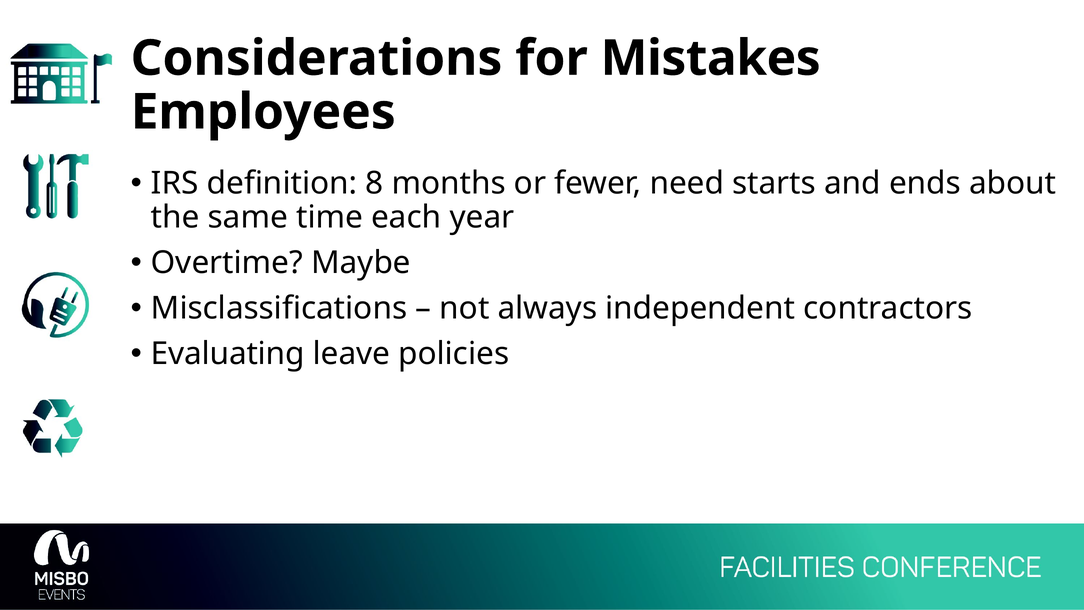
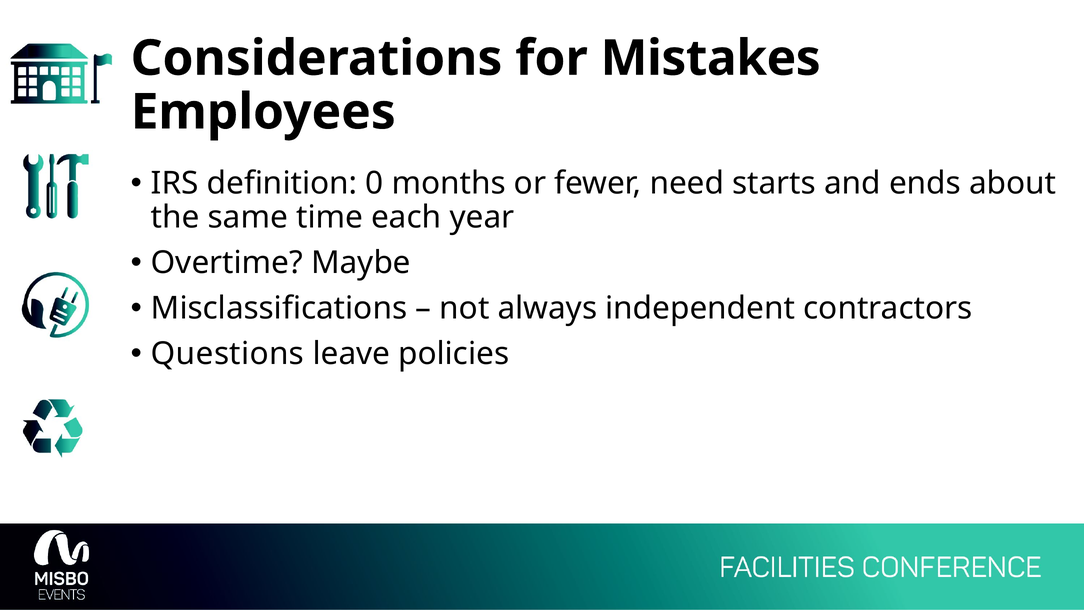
8: 8 -> 0
Evaluating: Evaluating -> Questions
